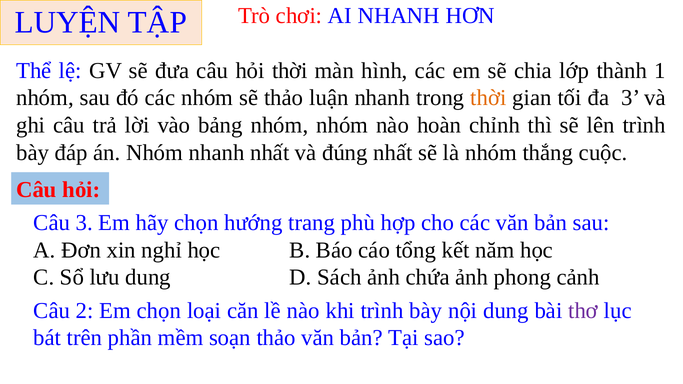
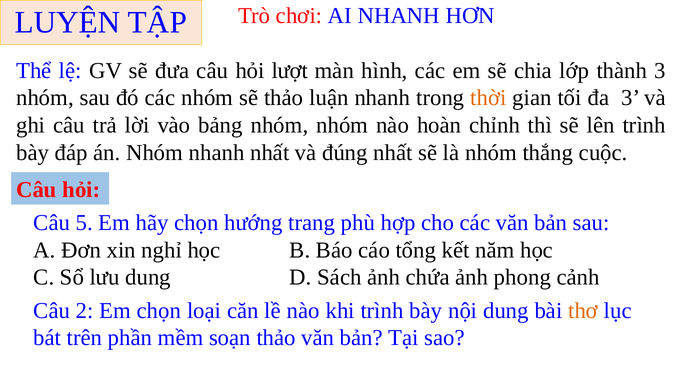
hỏi thời: thời -> lượt
thành 1: 1 -> 3
Câu 3: 3 -> 5
thơ colour: purple -> orange
